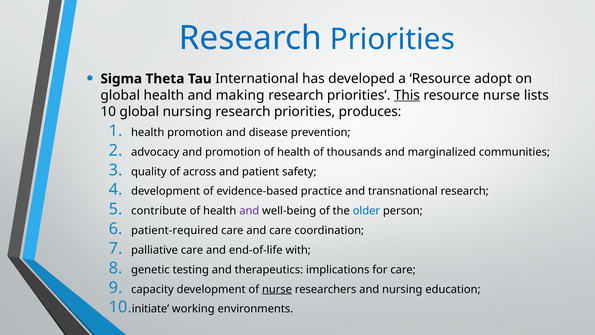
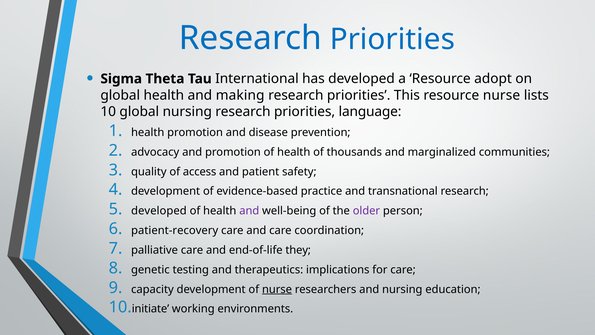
This underline: present -> none
produces: produces -> language
across: across -> access
contribute at (159, 211): contribute -> developed
older colour: blue -> purple
patient-required: patient-required -> patient-recovery
with: with -> they
